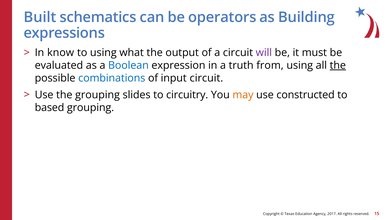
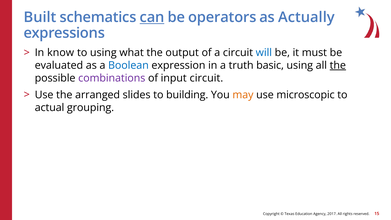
can underline: none -> present
Building: Building -> Actually
will colour: purple -> blue
from: from -> basic
combinations colour: blue -> purple
the grouping: grouping -> arranged
circuitry: circuitry -> building
constructed: constructed -> microscopic
based: based -> actual
